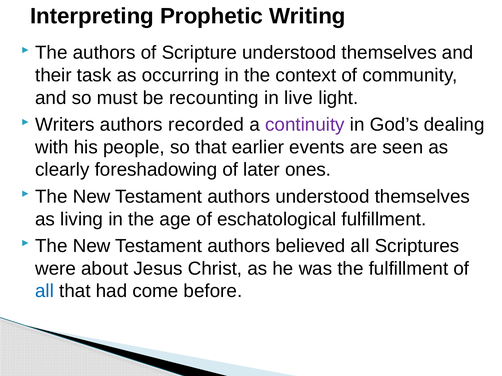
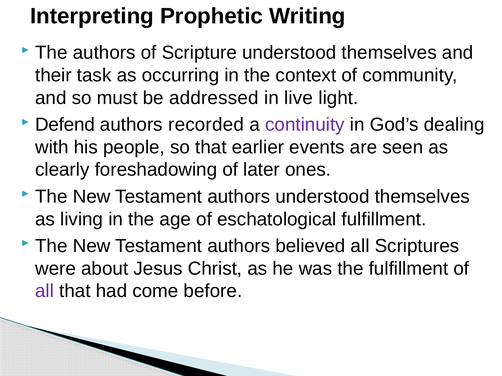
recounting: recounting -> addressed
Writers: Writers -> Defend
all at (45, 291) colour: blue -> purple
